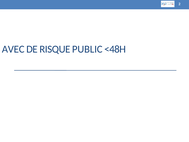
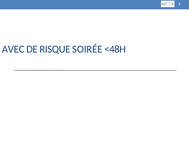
PUBLIC: PUBLIC -> SOIRÉE
